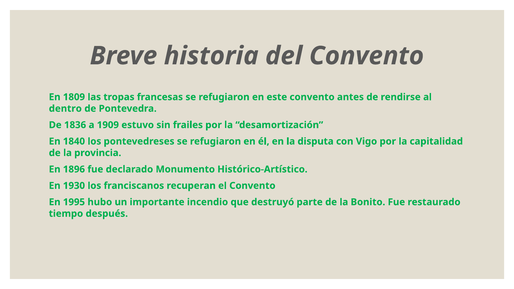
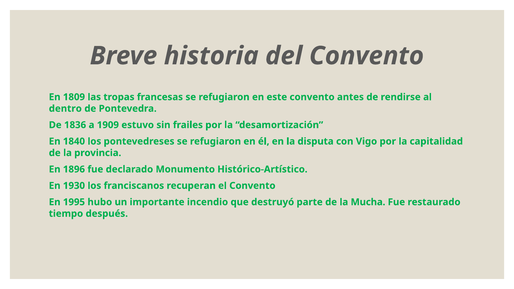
Bonito: Bonito -> Mucha
